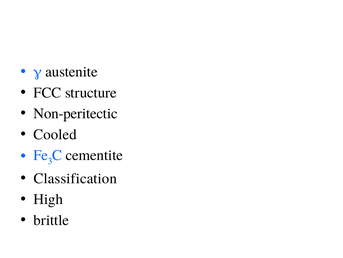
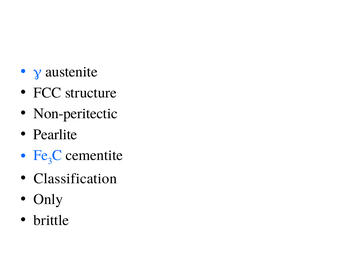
Cooled: Cooled -> Pearlite
High: High -> Only
